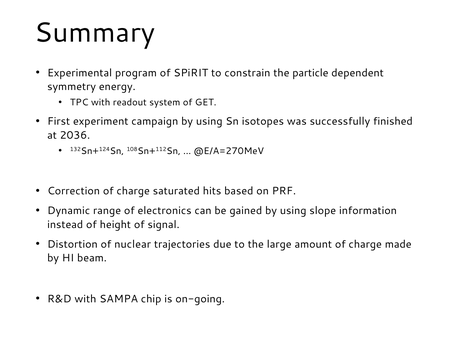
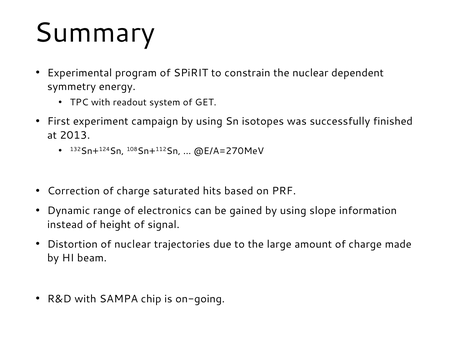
the particle: particle -> nuclear
2036: 2036 -> 2013
